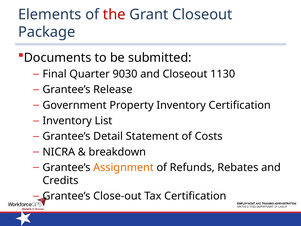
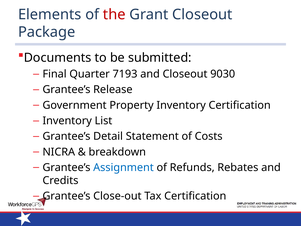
9030: 9030 -> 7193
1130: 1130 -> 9030
Assignment colour: orange -> blue
